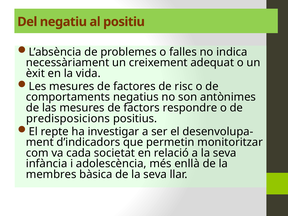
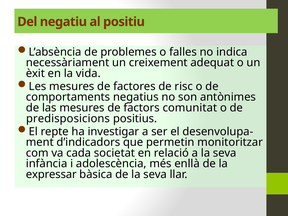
respondre: respondre -> comunitat
membres: membres -> expressar
